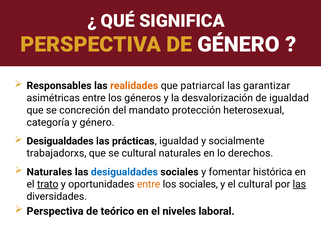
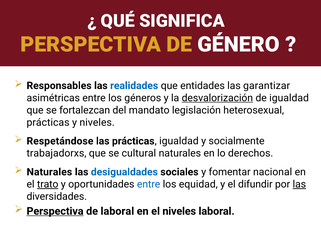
realidades colour: orange -> blue
patriarcal: patriarcal -> entidades
desvalorización underline: none -> present
concreción: concreción -> fortalezcan
protección: protección -> legislación
categoría at (48, 123): categoría -> prácticas
y género: género -> niveles
Desigualdades at (60, 141): Desigualdades -> Respetándose
histórica: histórica -> nacional
entre at (149, 185) colour: orange -> blue
los sociales: sociales -> equidad
el cultural: cultural -> difundir
Perspectiva at (55, 212) underline: none -> present
de teórico: teórico -> laboral
